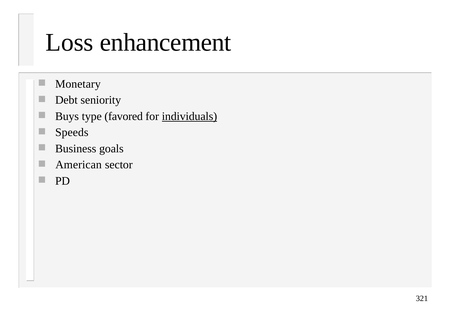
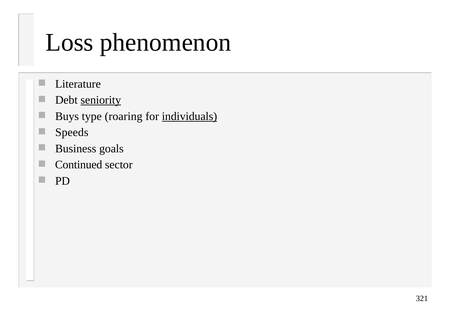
enhancement: enhancement -> phenomenon
Monetary: Monetary -> Literature
seniority underline: none -> present
favored: favored -> roaring
American: American -> Continued
